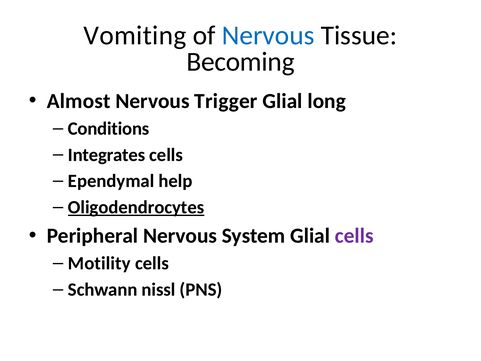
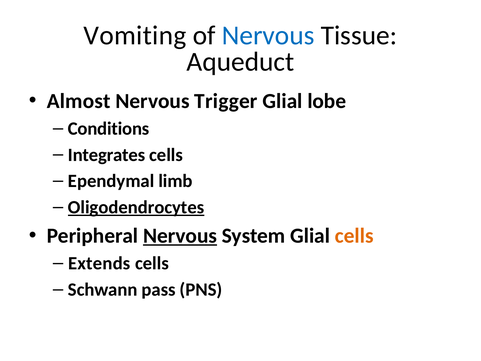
Becoming: Becoming -> Aqueduct
long: long -> lobe
help: help -> limb
Nervous at (180, 236) underline: none -> present
cells at (354, 236) colour: purple -> orange
Motility: Motility -> Extends
nissl: nissl -> pass
